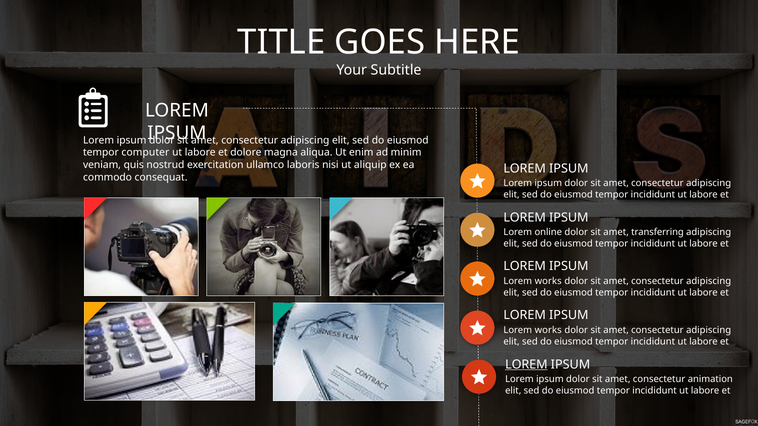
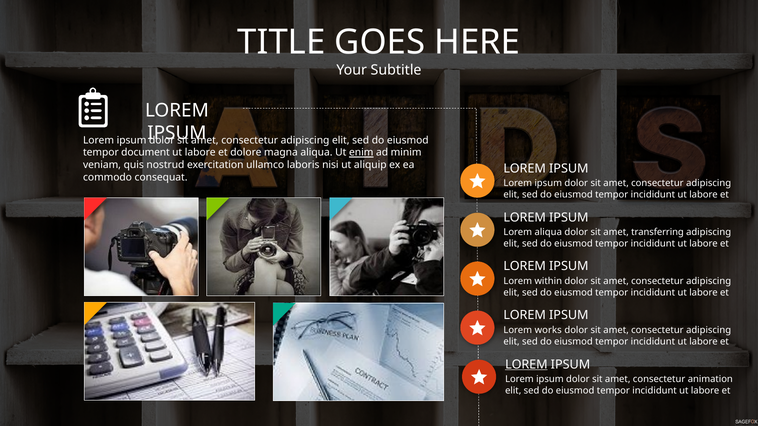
computer: computer -> document
enim underline: none -> present
Lorem online: online -> aliqua
works at (548, 281): works -> within
